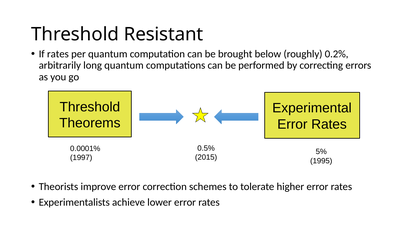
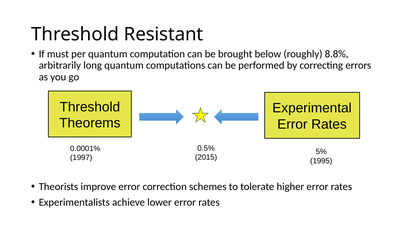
If rates: rates -> must
0.2%: 0.2% -> 8.8%
